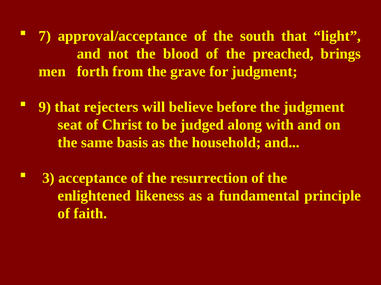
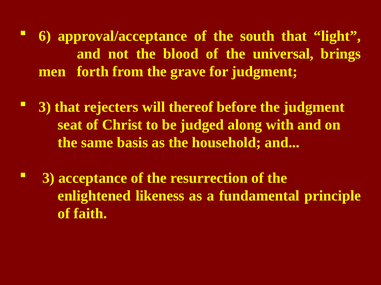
7: 7 -> 6
preached: preached -> universal
9 at (45, 107): 9 -> 3
believe: believe -> thereof
